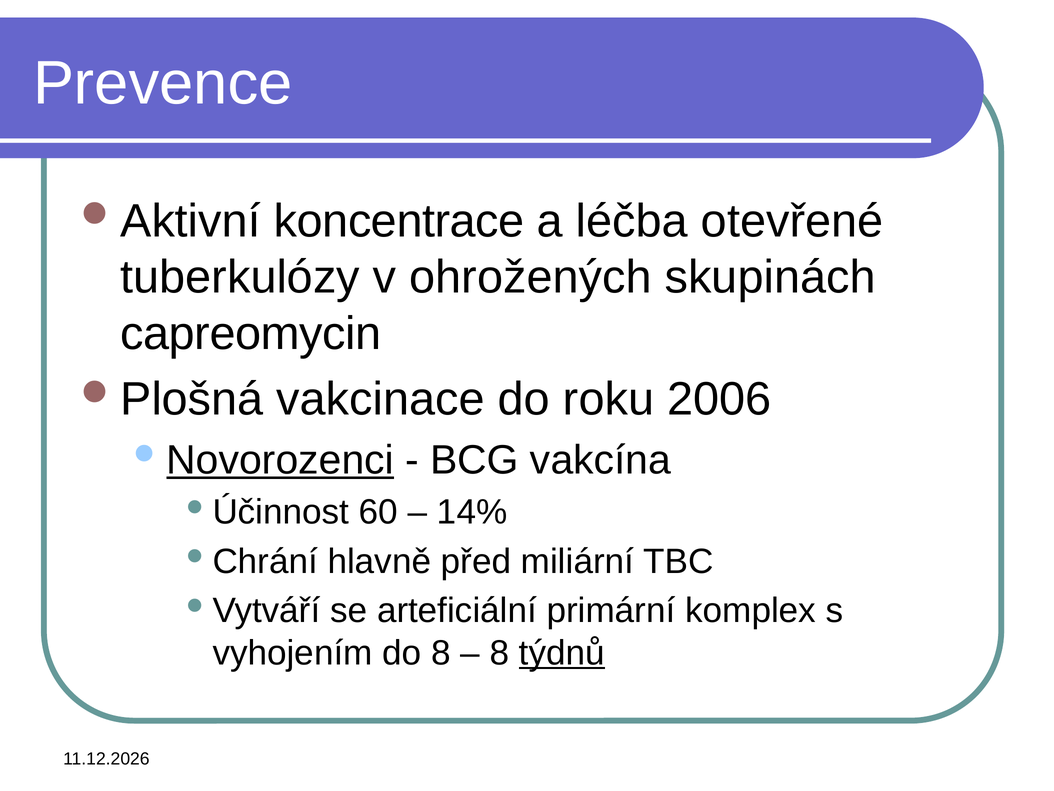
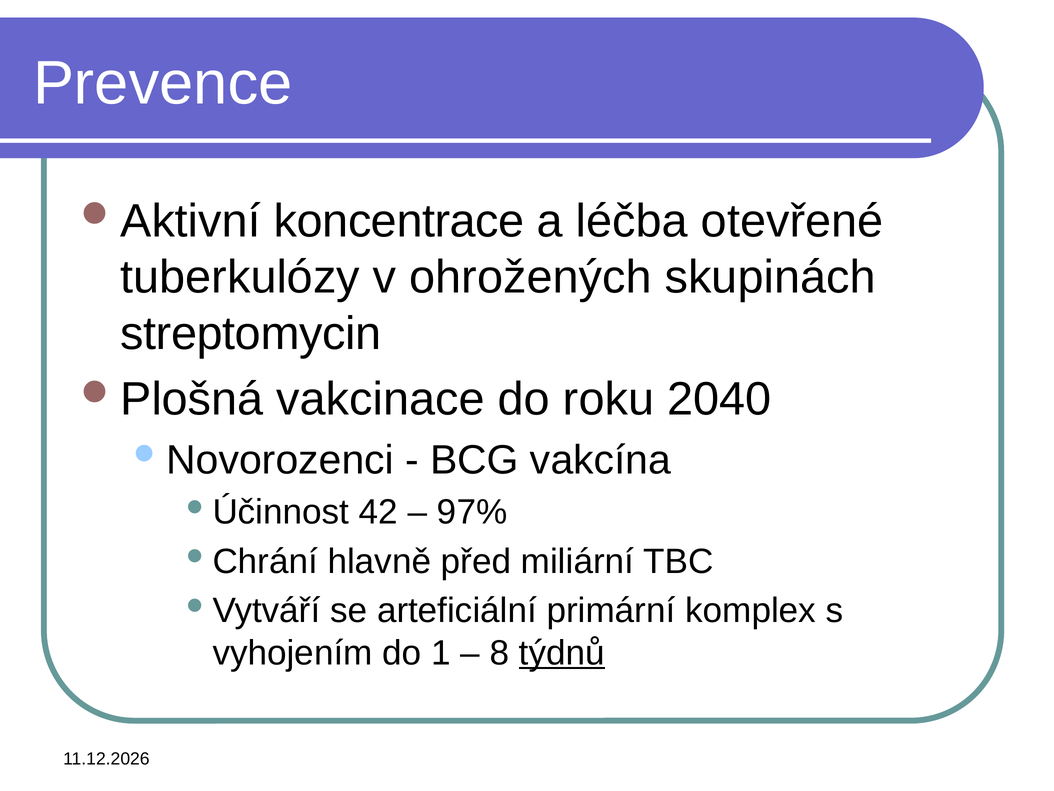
capreomycin: capreomycin -> streptomycin
2006: 2006 -> 2040
Novorozenci underline: present -> none
60: 60 -> 42
14%: 14% -> 97%
do 8: 8 -> 1
